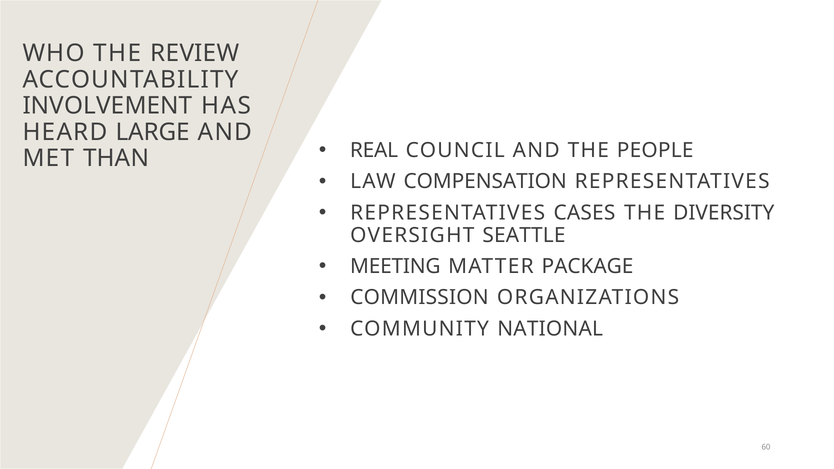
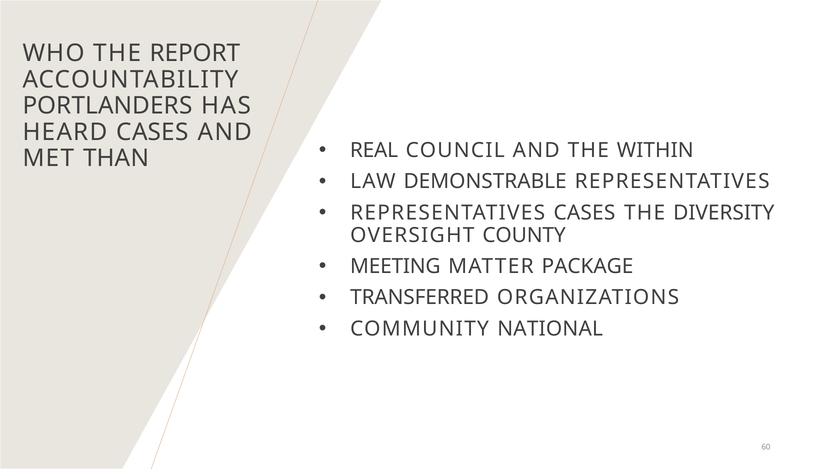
REVIEW: REVIEW -> REPORT
INVOLVEMENT: INVOLVEMENT -> PORTLANDERS
HEARD LARGE: LARGE -> CASES
PEOPLE: PEOPLE -> WITHIN
COMPENSATION: COMPENSATION -> DEMONSTRABLE
SEATTLE: SEATTLE -> COUNTY
COMMISSION: COMMISSION -> TRANSFERRED
